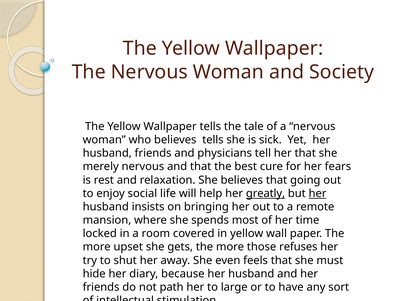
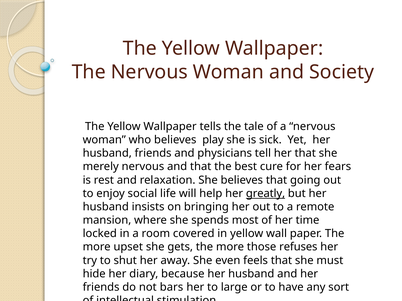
believes tells: tells -> play
her at (318, 194) underline: present -> none
path: path -> bars
